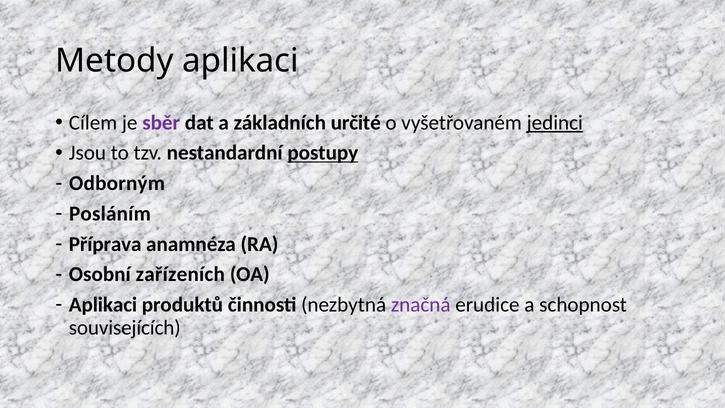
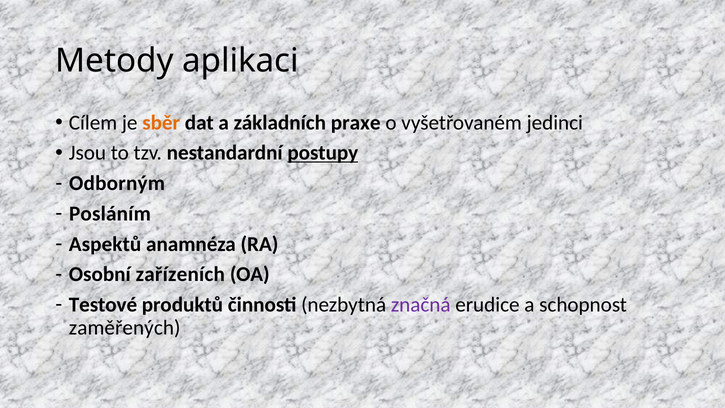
sběr colour: purple -> orange
určité: určité -> praxe
jedinci underline: present -> none
Příprava: Příprava -> Aspektů
Aplikaci at (103, 305): Aplikaci -> Testové
souvisejících: souvisejících -> zaměřených
